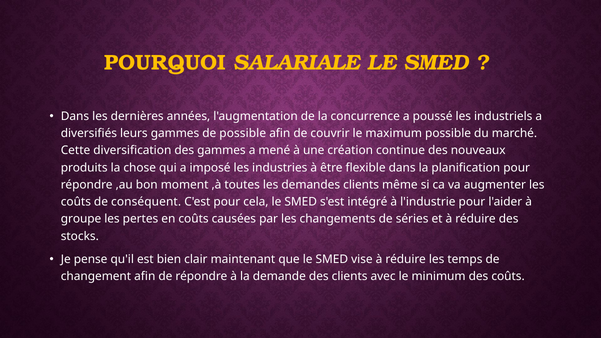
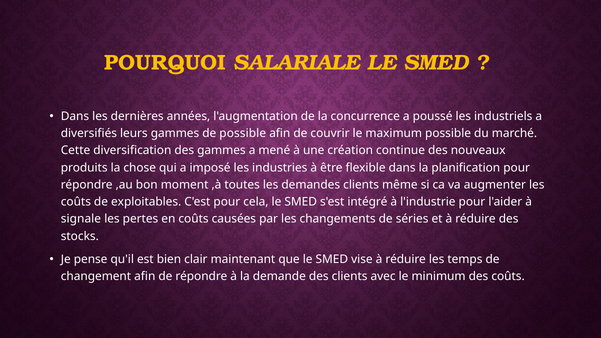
conséquent: conséquent -> exploitables
groupe: groupe -> signale
